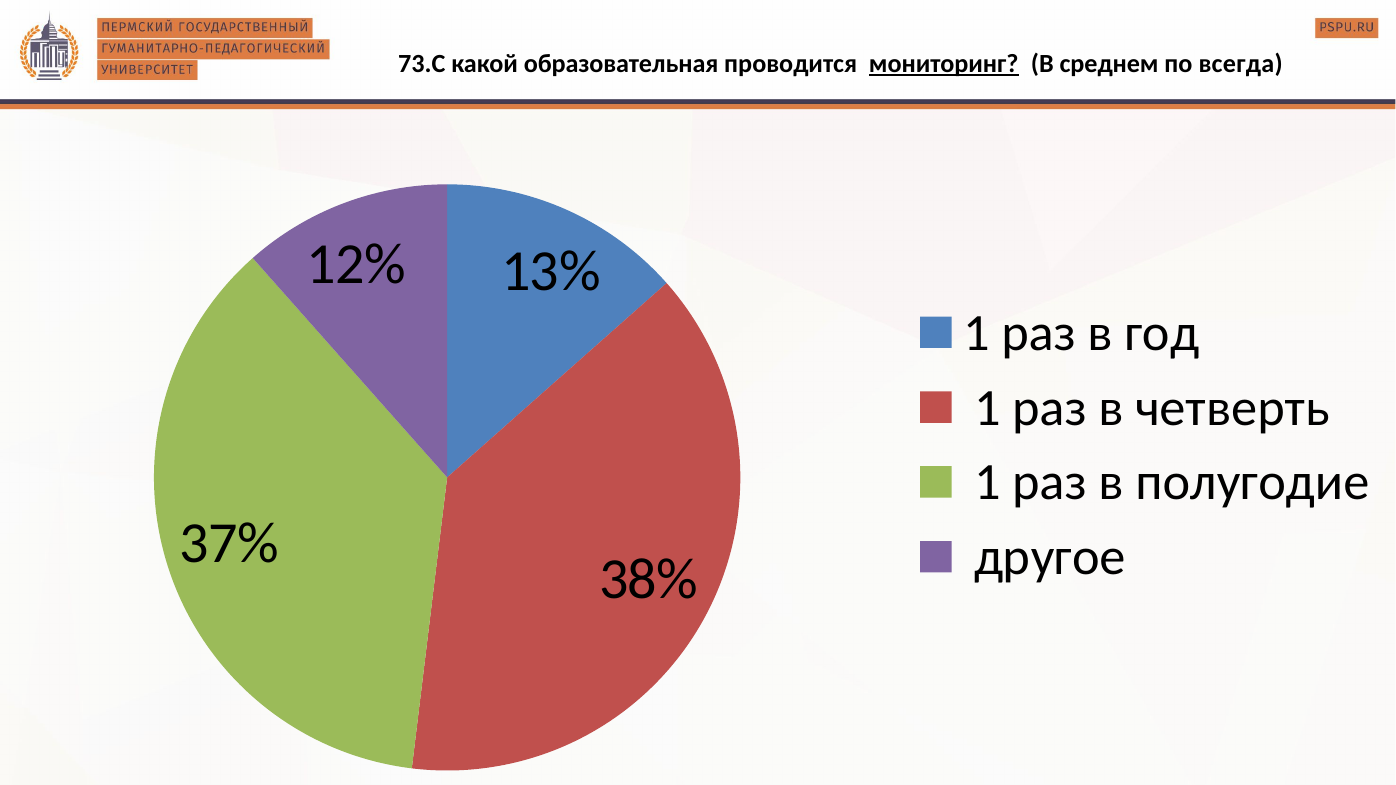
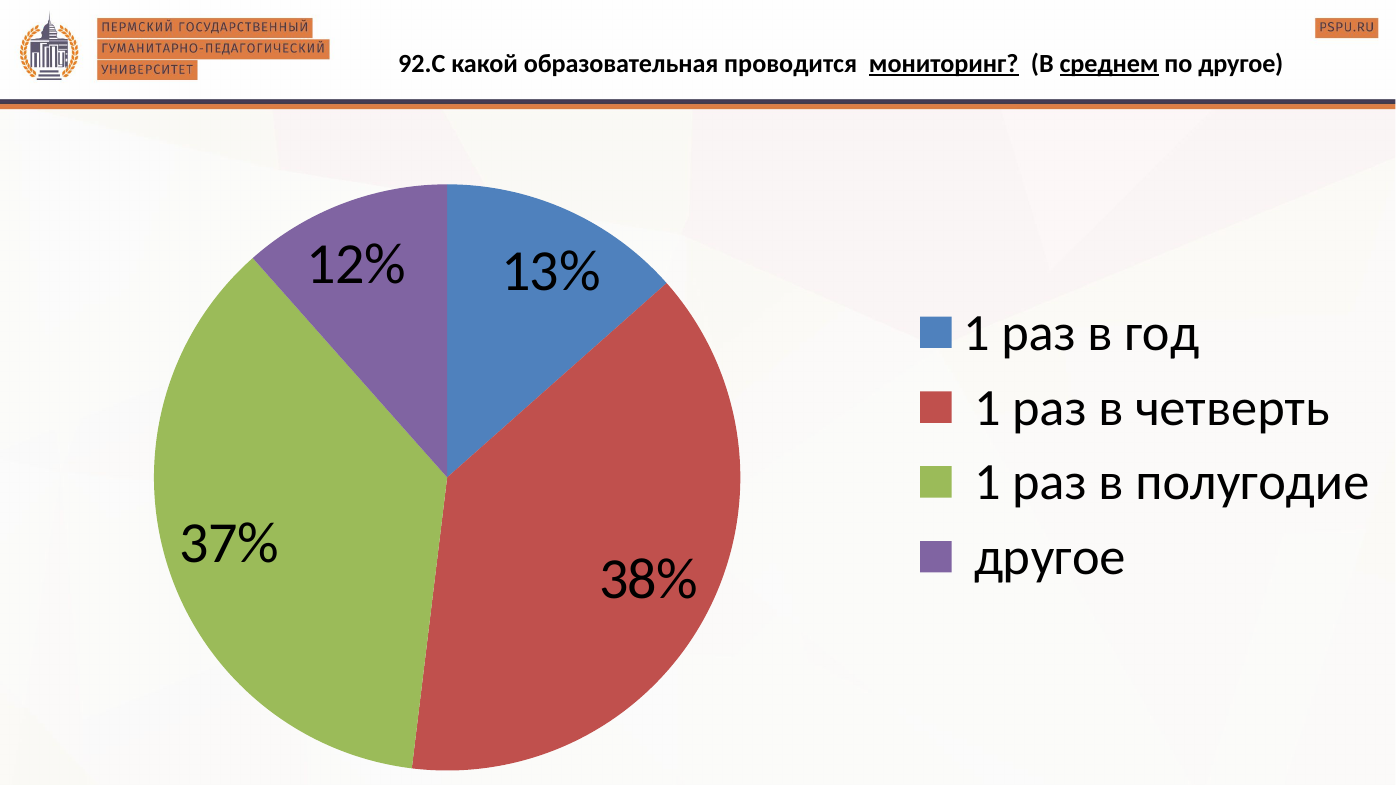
73.С: 73.С -> 92.С
среднем underline: none -> present
по всегда: всегда -> другое
